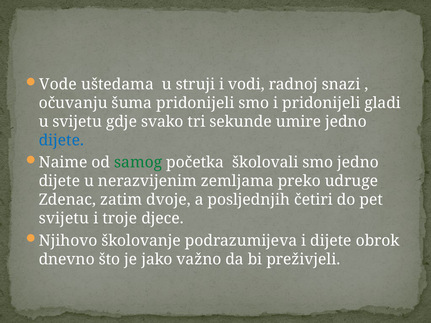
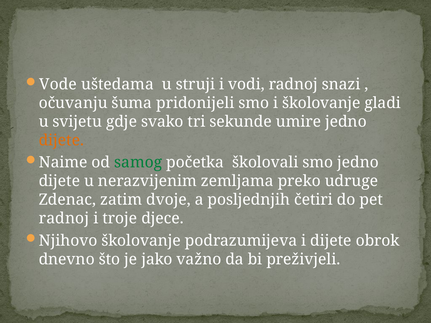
i pridonijeli: pridonijeli -> školovanje
dijete at (61, 140) colour: blue -> orange
svijetu at (64, 219): svijetu -> radnoj
